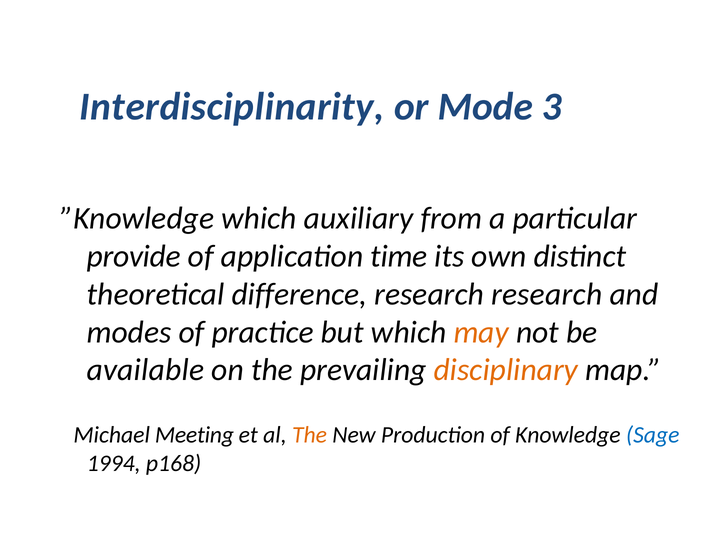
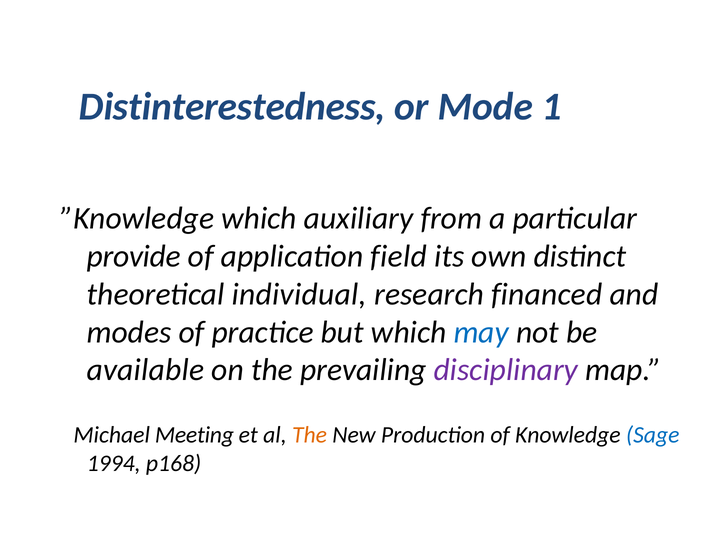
Interdisciplinarity: Interdisciplinarity -> Distinterestedness
3: 3 -> 1
time: time -> field
difference: difference -> individual
research research: research -> financed
may colour: orange -> blue
disciplinary colour: orange -> purple
